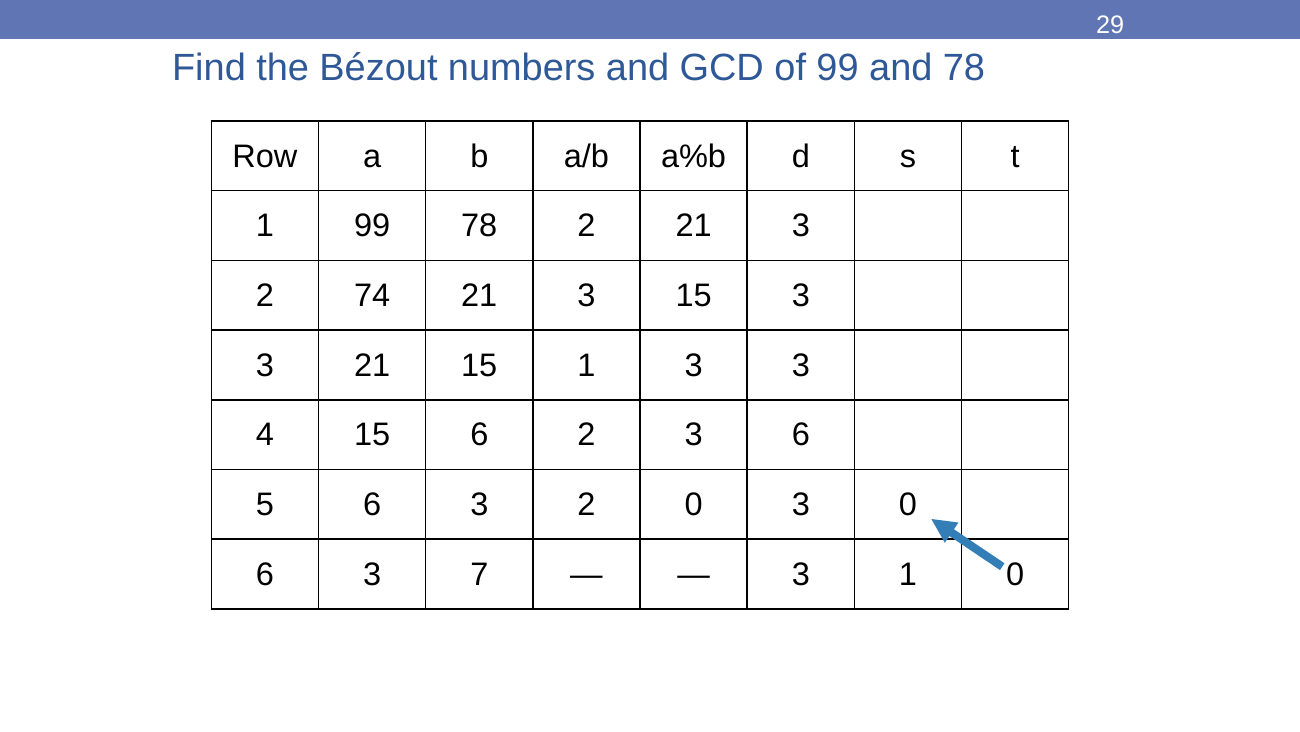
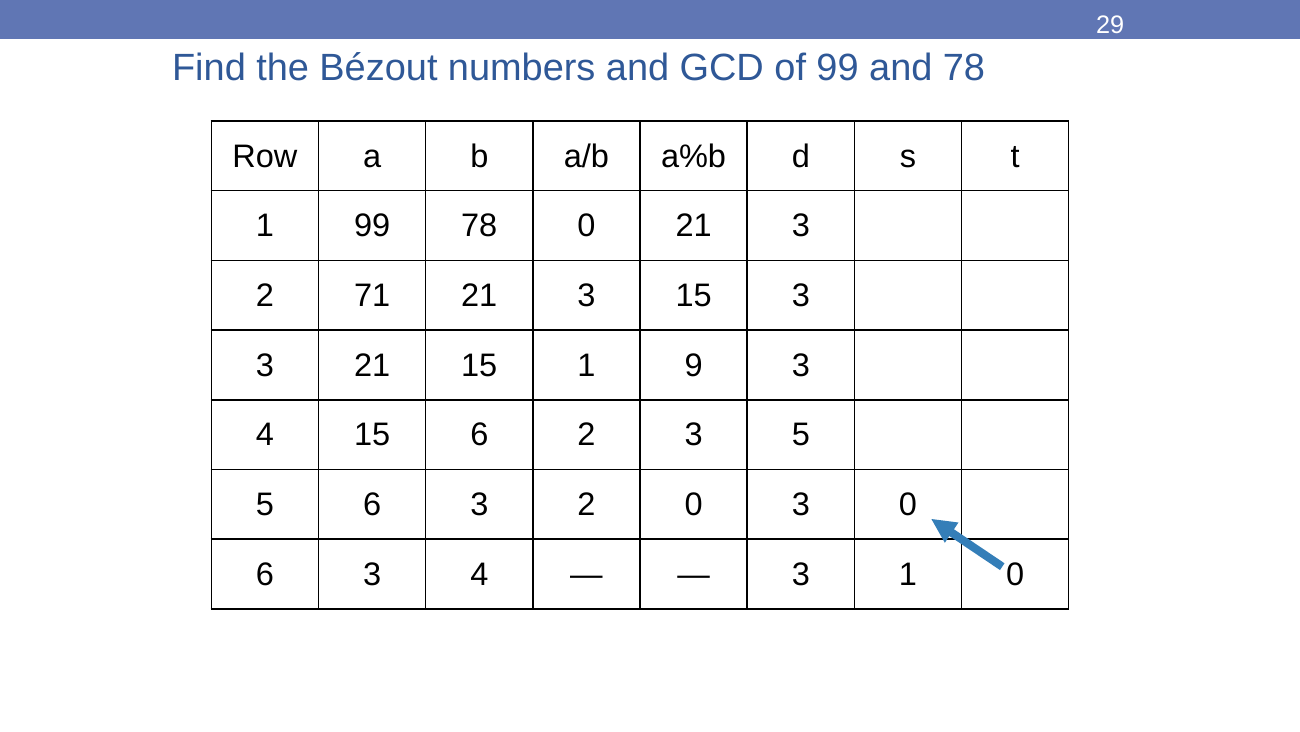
78 2: 2 -> 0
74: 74 -> 71
1 3: 3 -> 9
3 6: 6 -> 5
6 3 7: 7 -> 4
